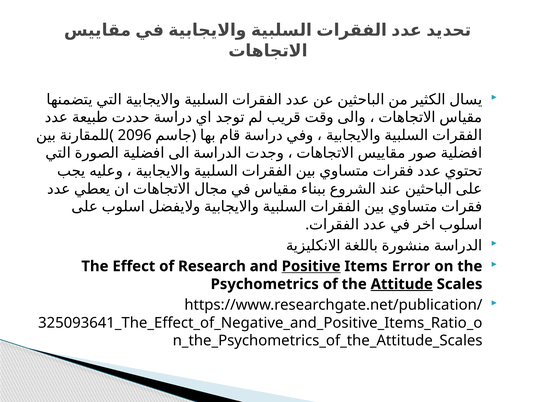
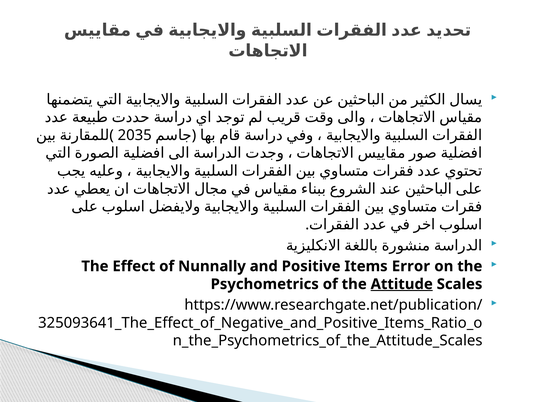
2096: 2096 -> 2035
Research: Research -> Nunnally
Positive underline: present -> none
